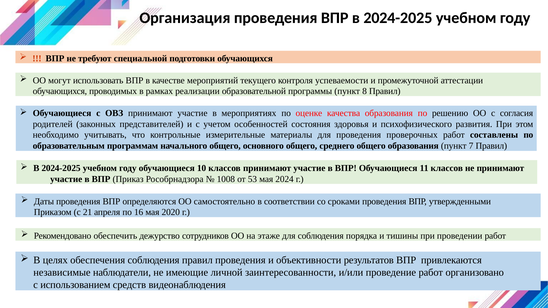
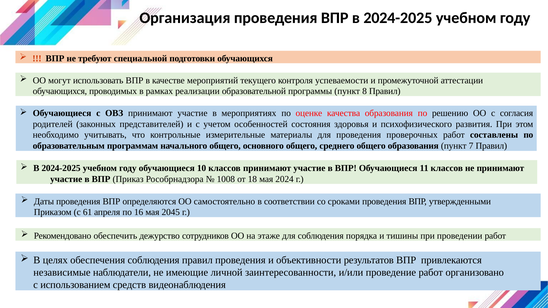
53: 53 -> 18
21: 21 -> 61
2020: 2020 -> 2045
